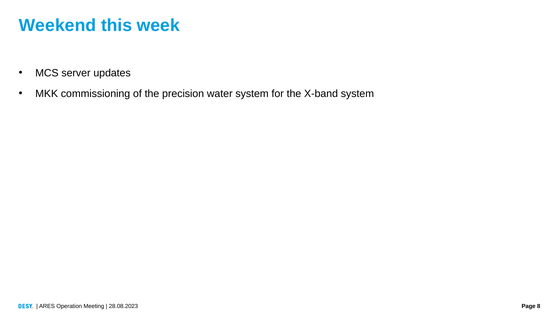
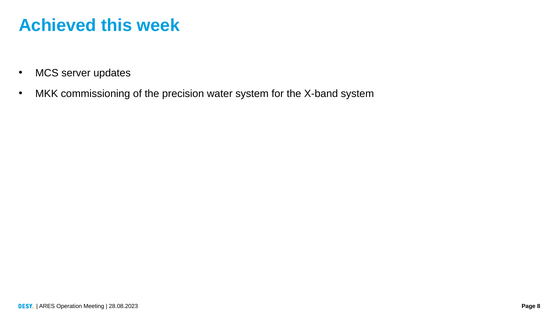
Weekend: Weekend -> Achieved
